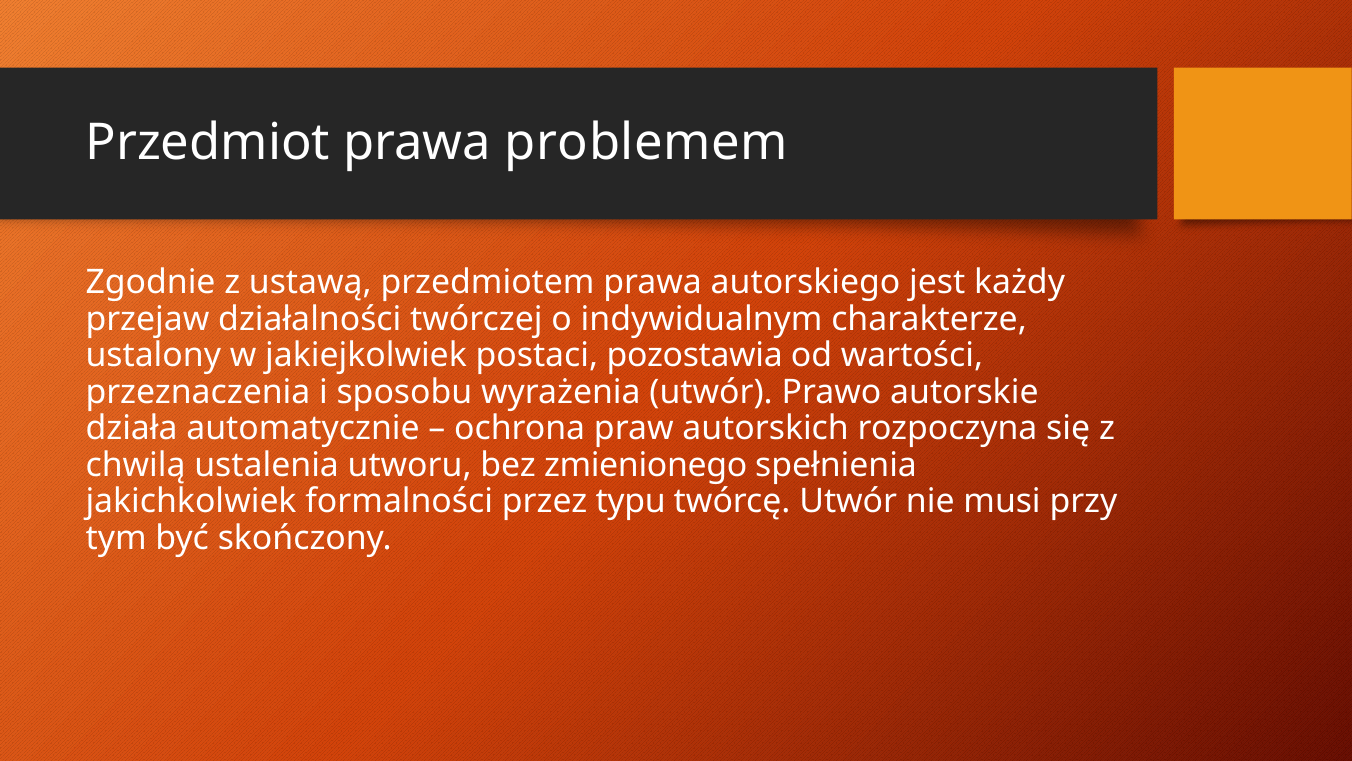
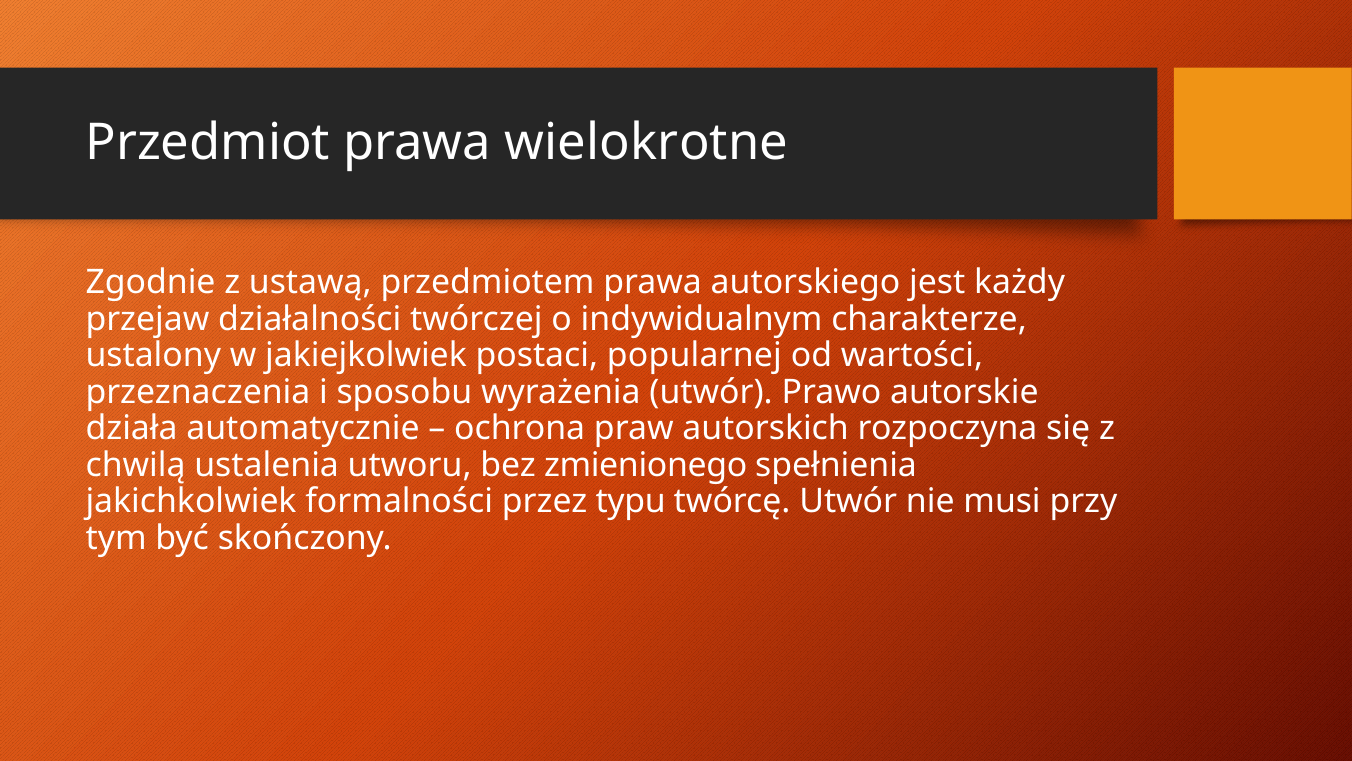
problemem: problemem -> wielokrotne
pozostawia: pozostawia -> popularnej
